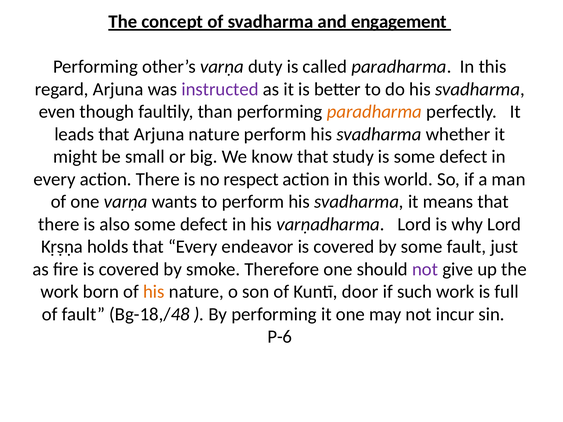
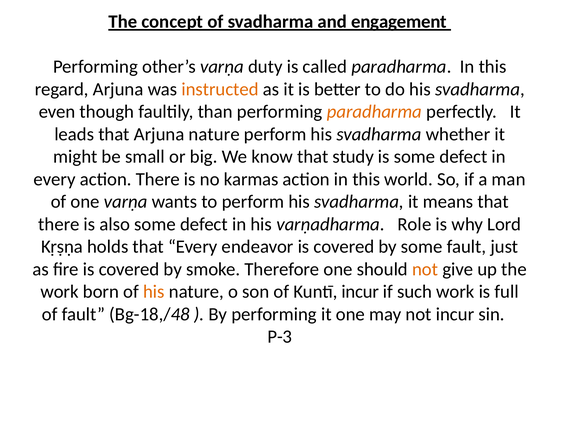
instructed colour: purple -> orange
respect: respect -> karmas
varṇadharma Lord: Lord -> Role
not at (425, 269) colour: purple -> orange
Kuntī door: door -> incur
P-6: P-6 -> P-3
